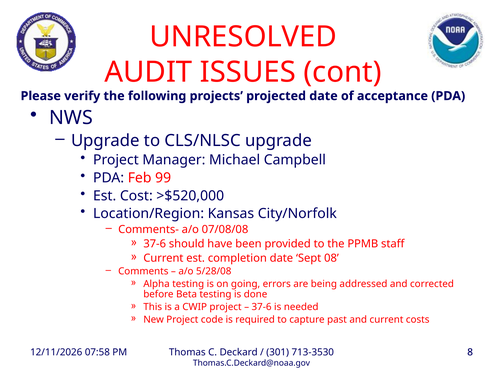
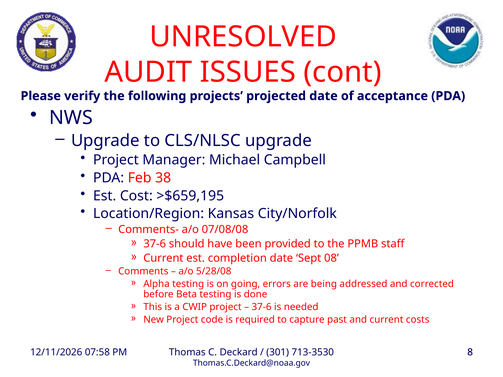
99: 99 -> 38
>$520,000: >$520,000 -> >$659,195
